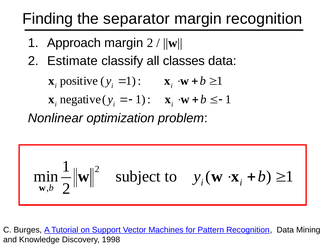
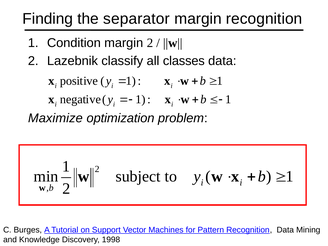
Approach: Approach -> Condition
Estimate: Estimate -> Lazebnik
Nonlinear: Nonlinear -> Maximize
